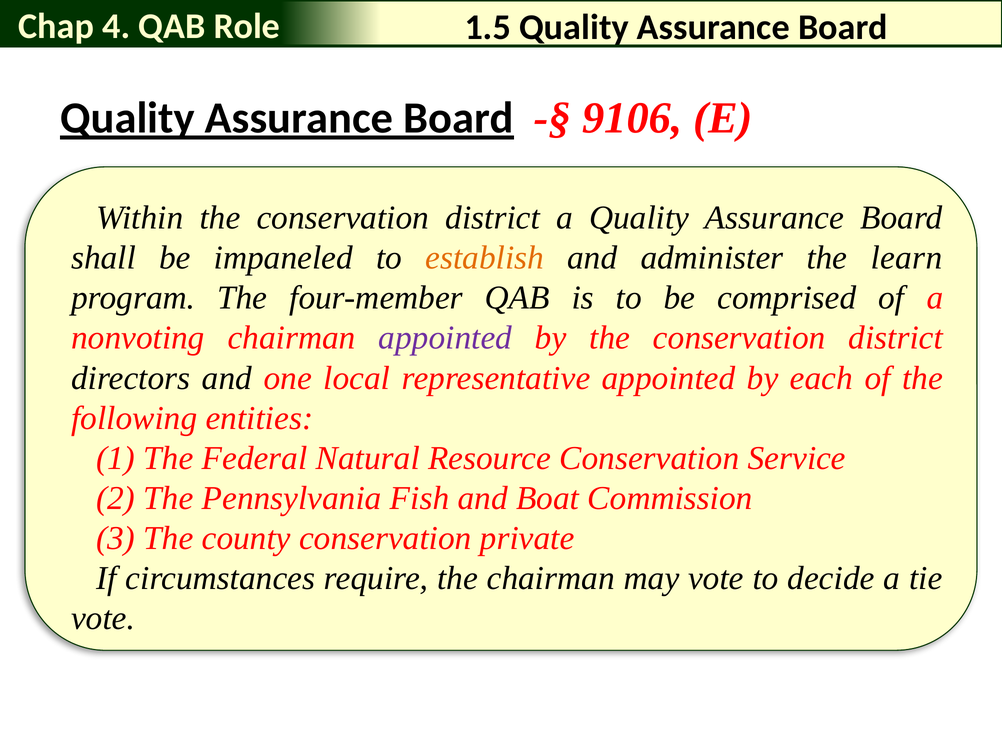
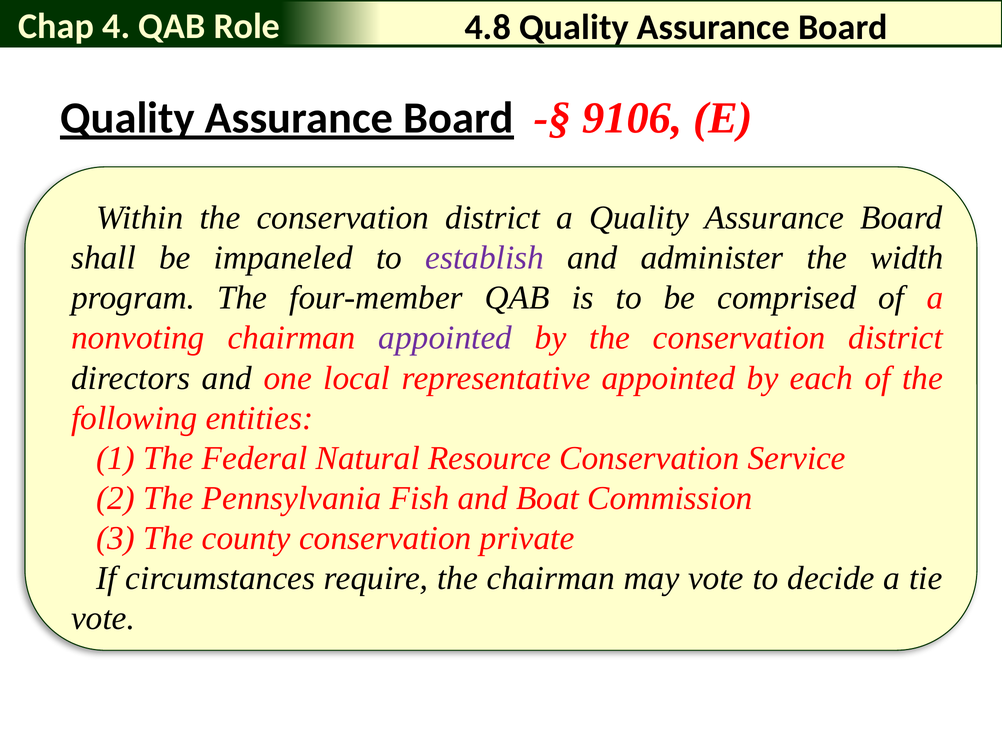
1.5: 1.5 -> 4.8
establish colour: orange -> purple
learn: learn -> width
